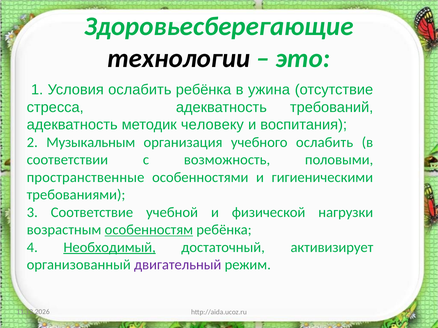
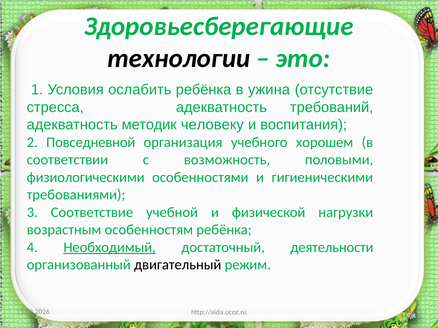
Музыкальным: Музыкальным -> Повседневной
учебного ослабить: ослабить -> хорошем
пространственные: пространственные -> физиологическими
особенностям underline: present -> none
активизирует: активизирует -> деятельности
двигательный colour: purple -> black
